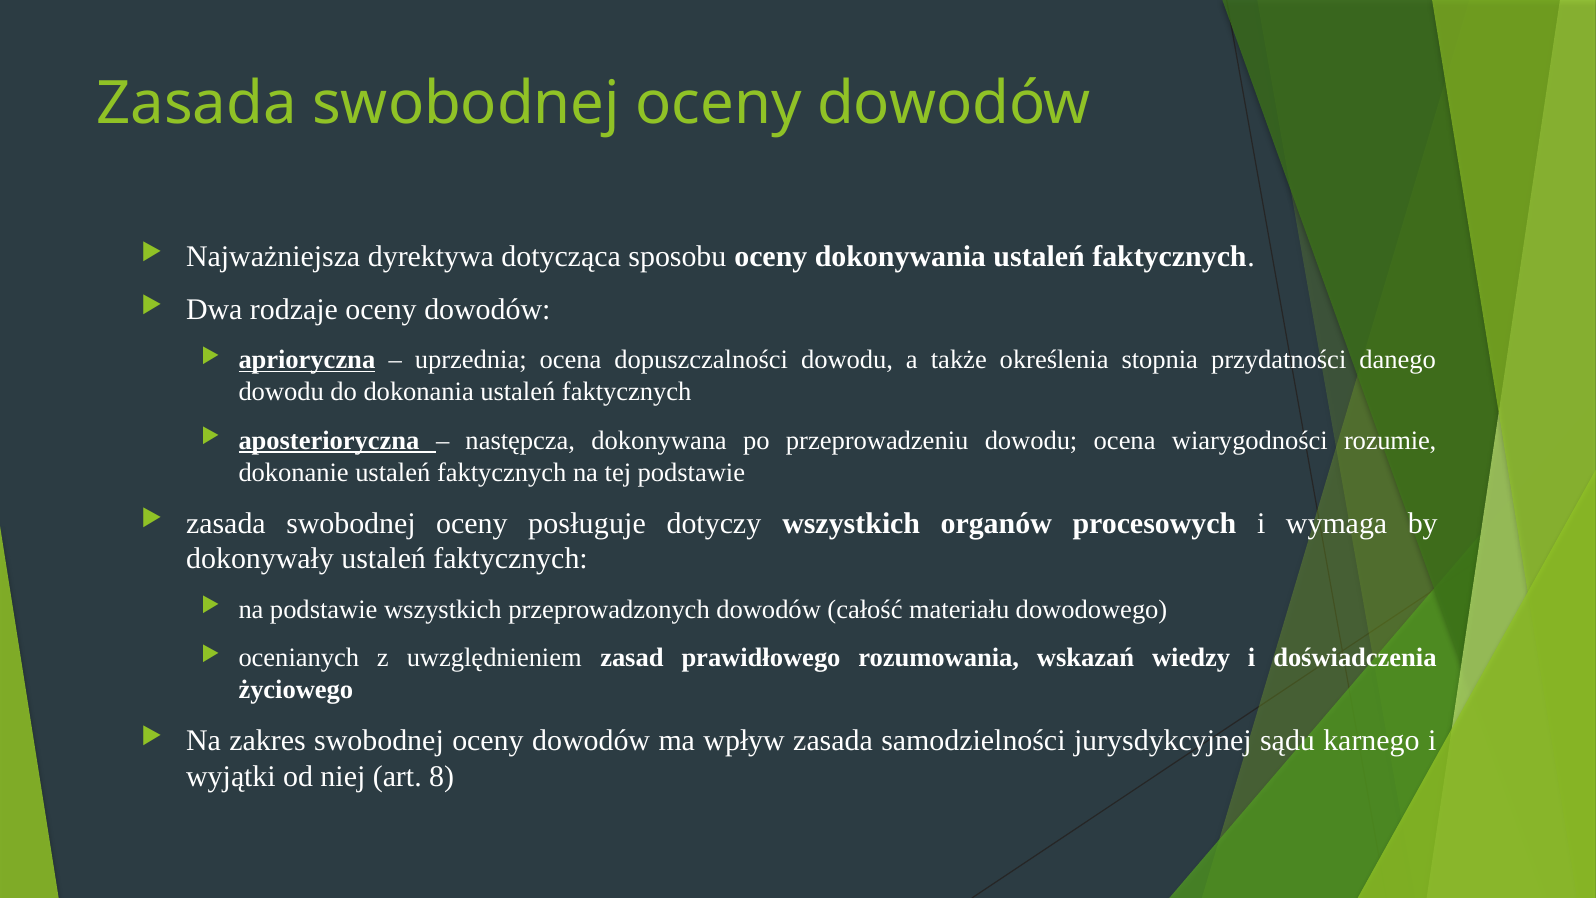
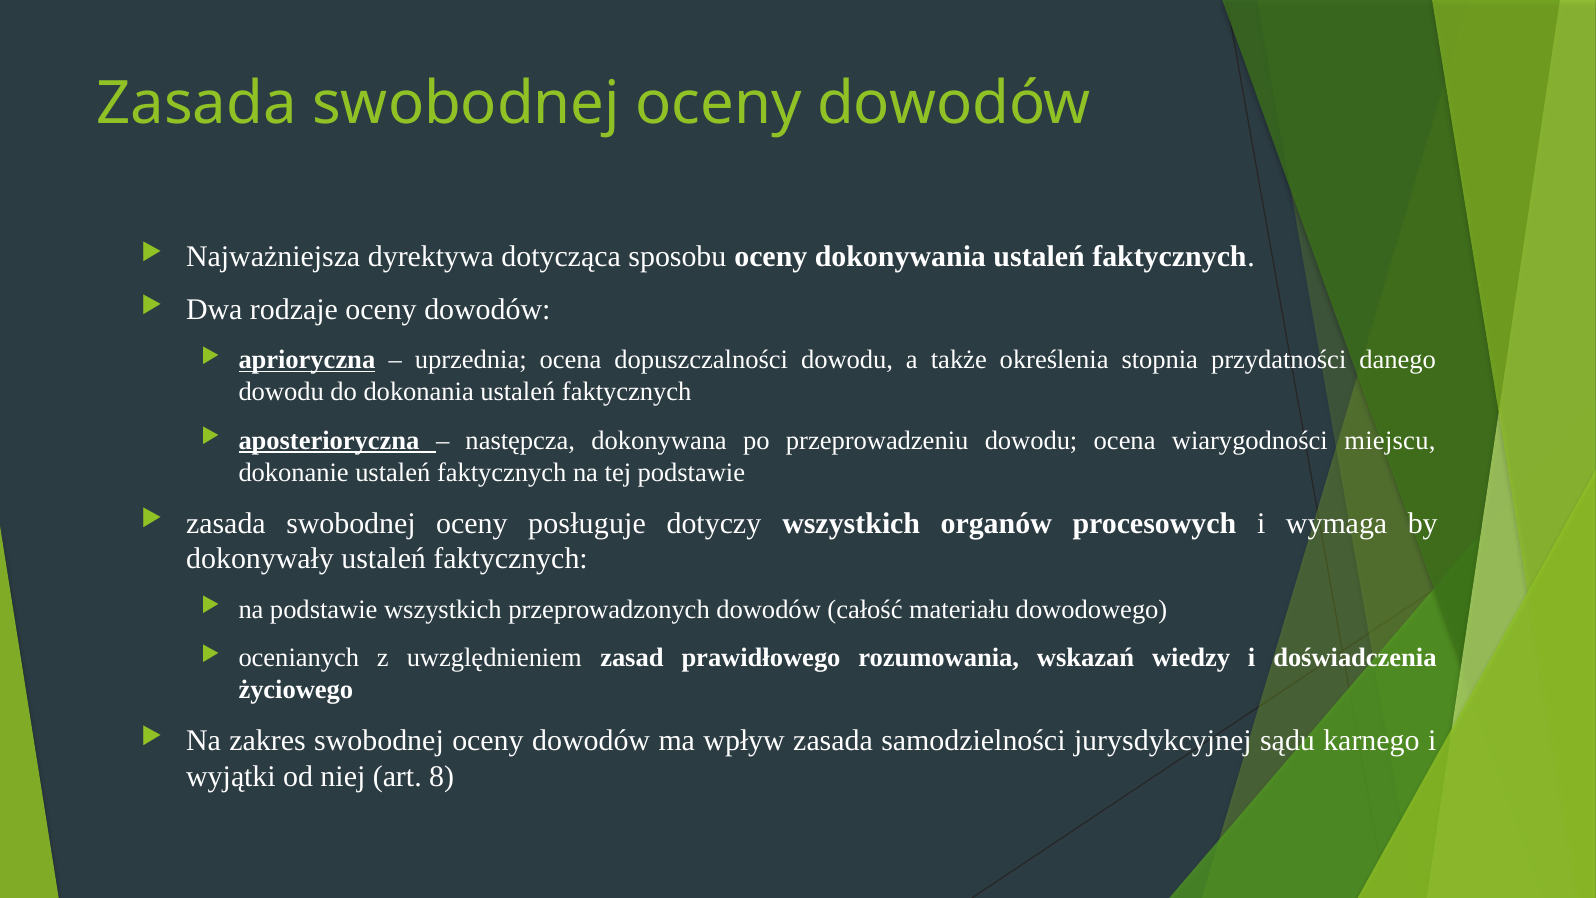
rozumie: rozumie -> miejscu
